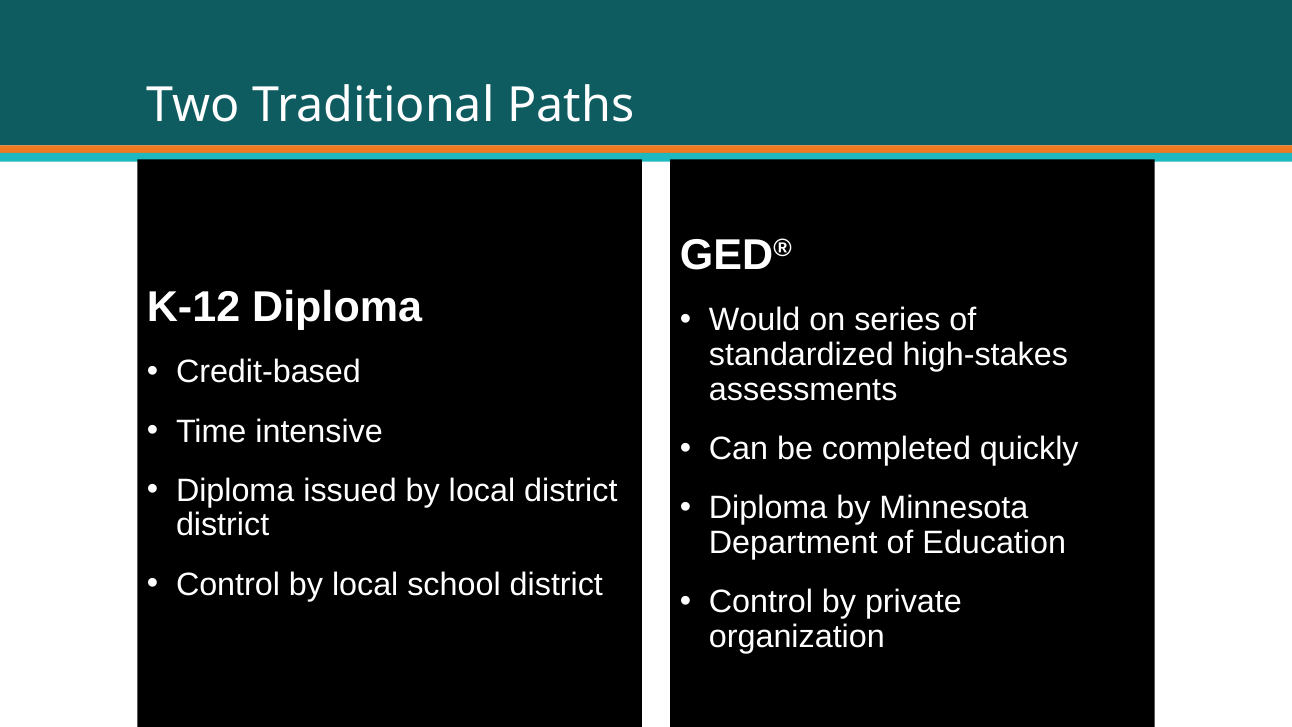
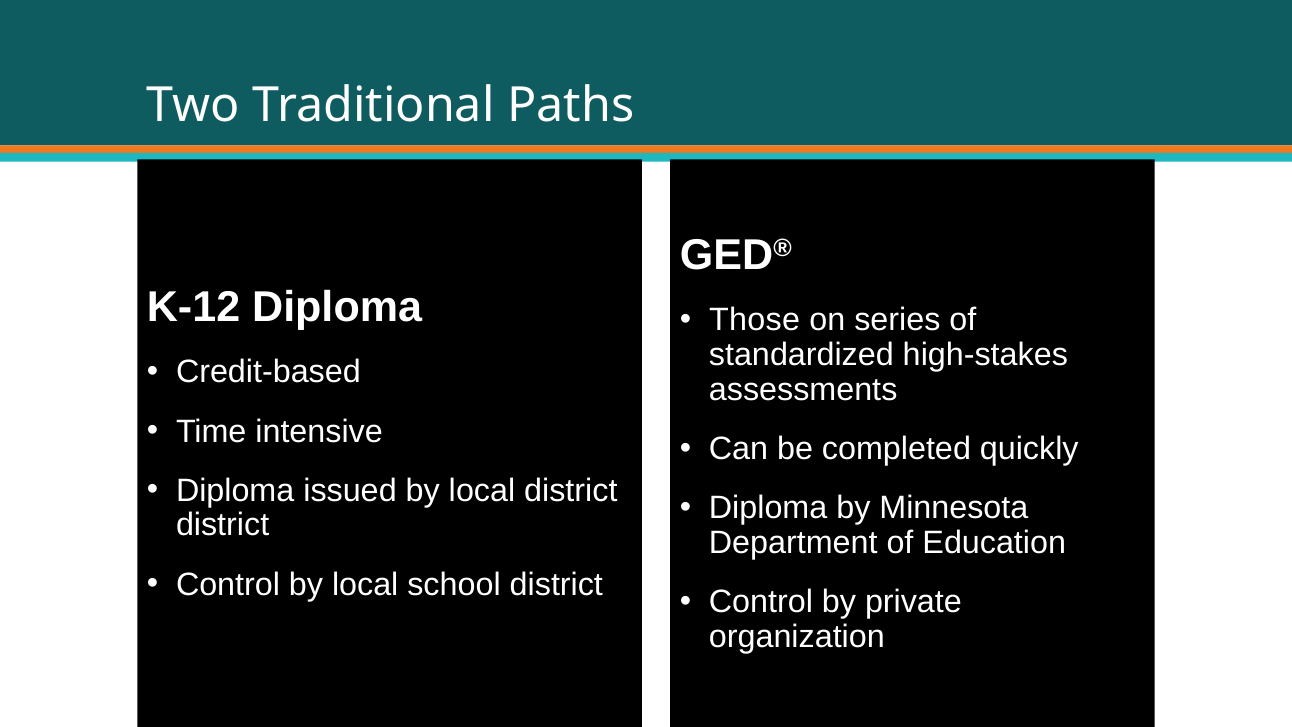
Would: Would -> Those
